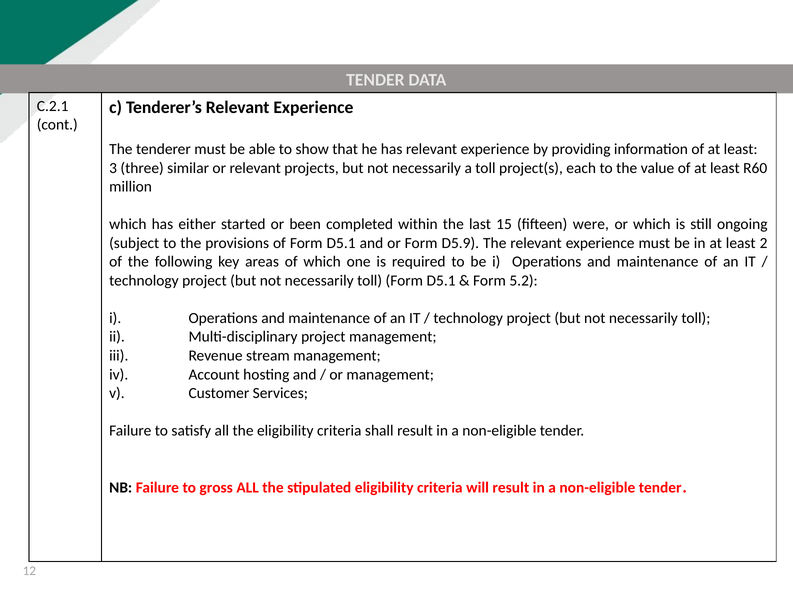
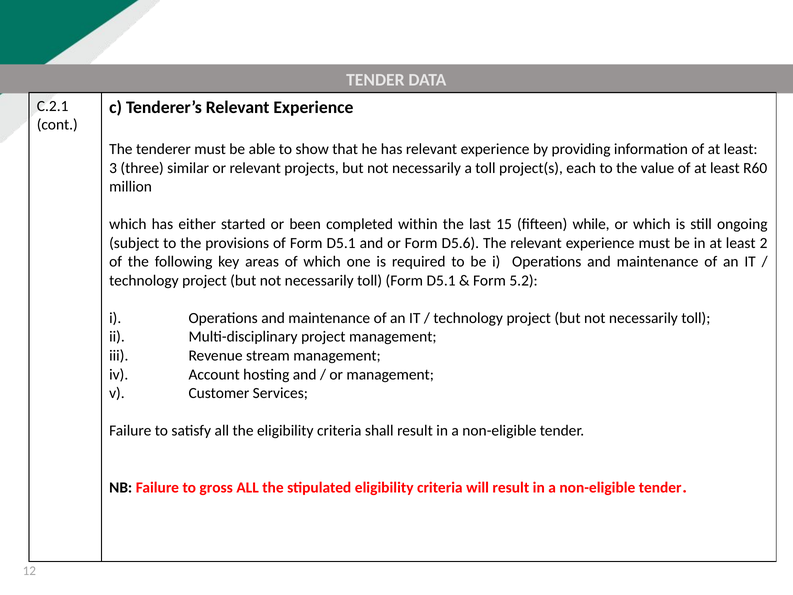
were: were -> while
D5.9: D5.9 -> D5.6
